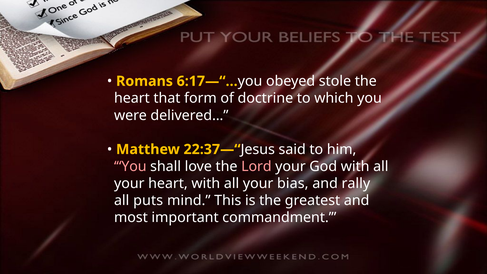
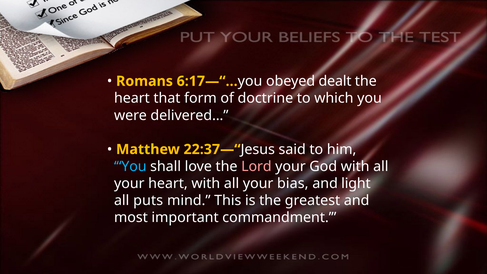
stole: stole -> dealt
You at (130, 166) colour: pink -> light blue
rally: rally -> light
